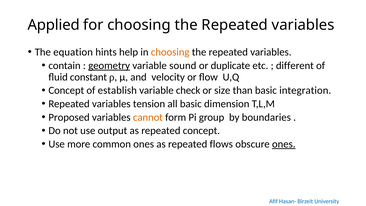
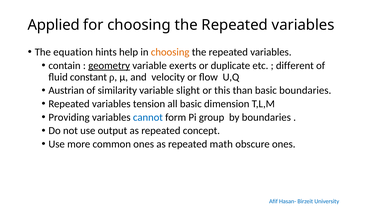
sound: sound -> exerts
Concept at (66, 90): Concept -> Austrian
establish: establish -> similarity
check: check -> slight
size: size -> this
basic integration: integration -> boundaries
Proposed: Proposed -> Providing
cannot colour: orange -> blue
flows: flows -> math
ones at (284, 144) underline: present -> none
